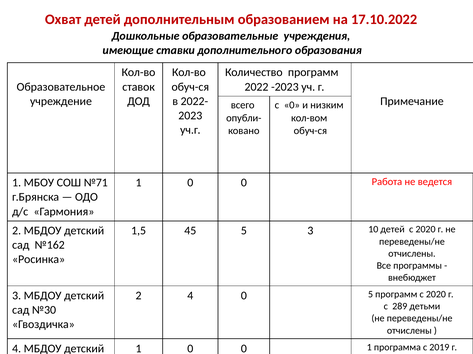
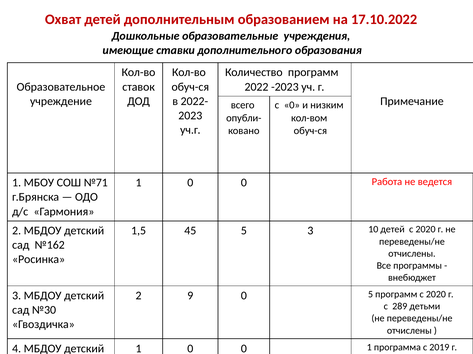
2 4: 4 -> 9
